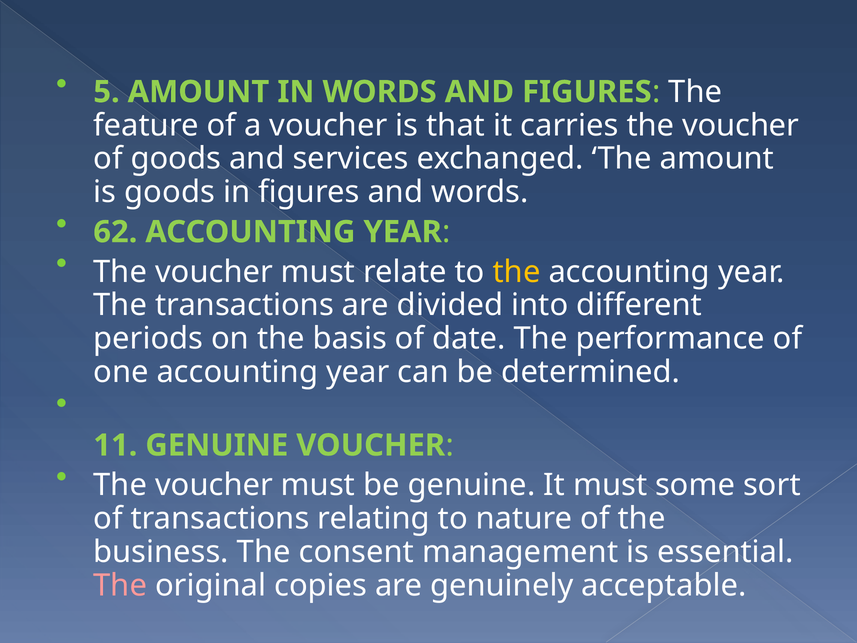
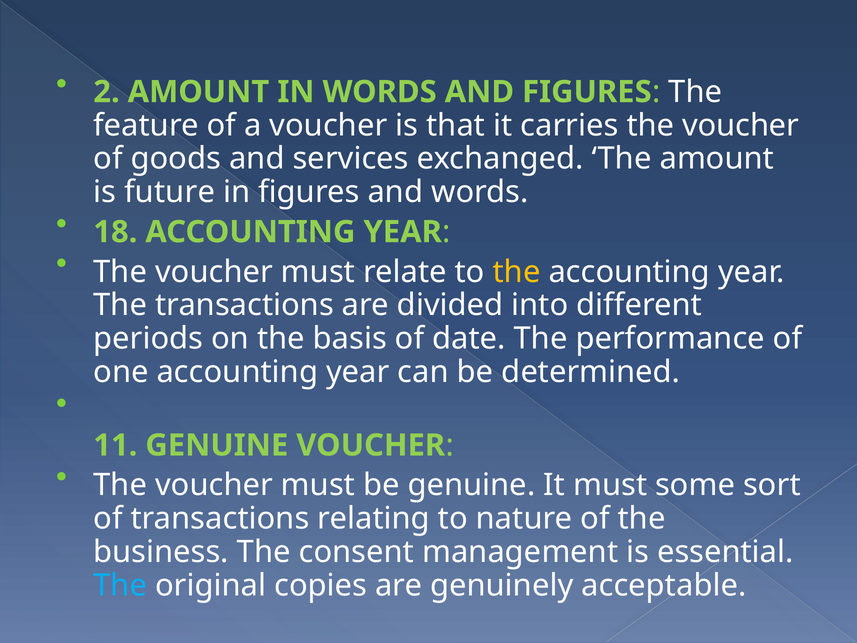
5: 5 -> 2
is goods: goods -> future
62: 62 -> 18
The at (120, 585) colour: pink -> light blue
